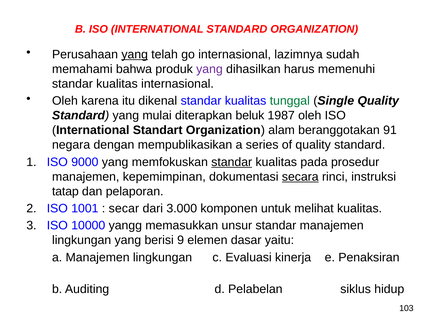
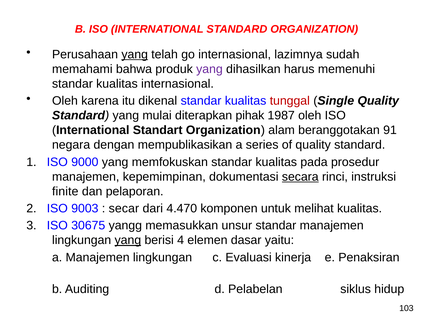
tunggal colour: green -> red
beluk: beluk -> pihak
standar at (232, 162) underline: present -> none
tatap: tatap -> finite
1001: 1001 -> 9003
3.000: 3.000 -> 4.470
10000: 10000 -> 30675
yang at (128, 240) underline: none -> present
9: 9 -> 4
